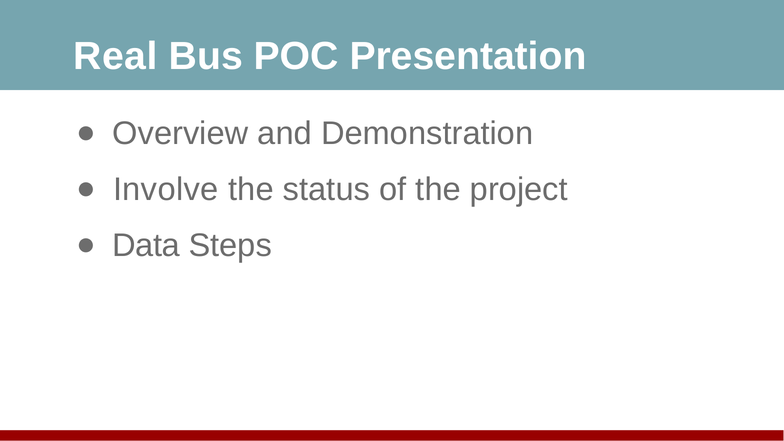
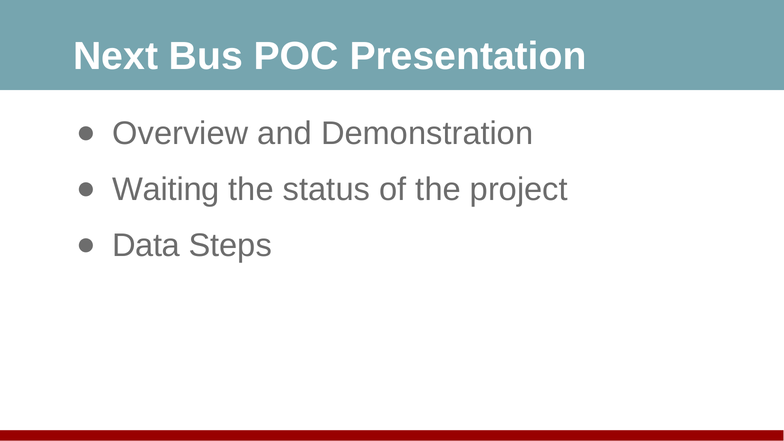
Real: Real -> Next
Involve: Involve -> Waiting
